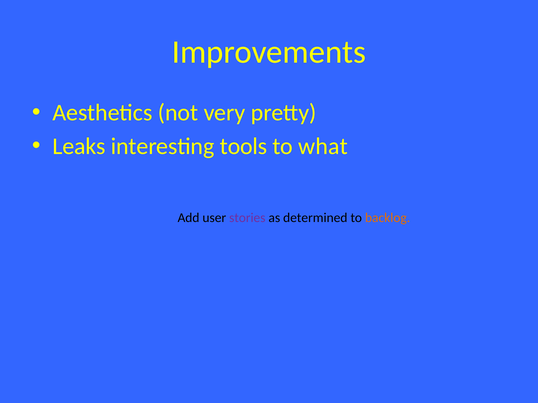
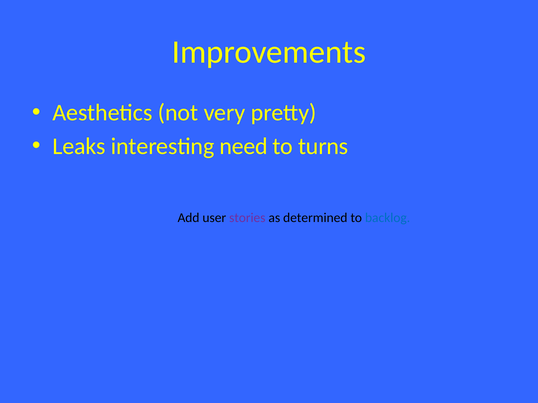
tools: tools -> need
what: what -> turns
backlog colour: orange -> blue
